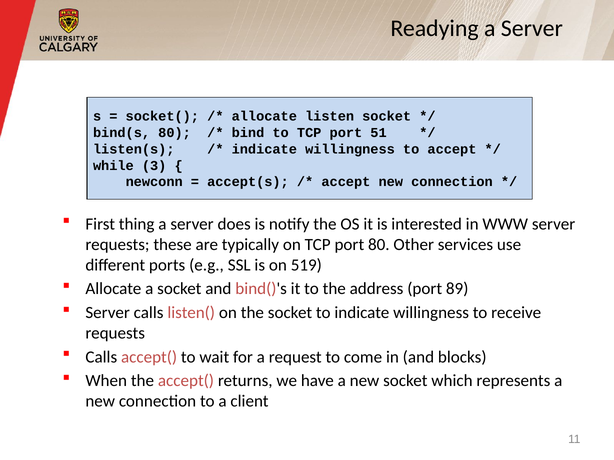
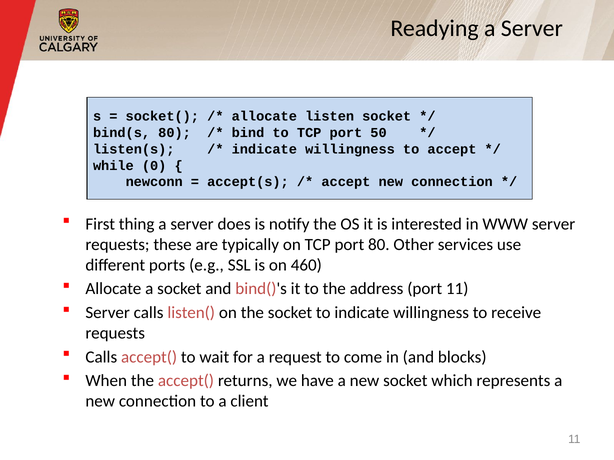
51: 51 -> 50
3: 3 -> 0
519: 519 -> 460
port 89: 89 -> 11
